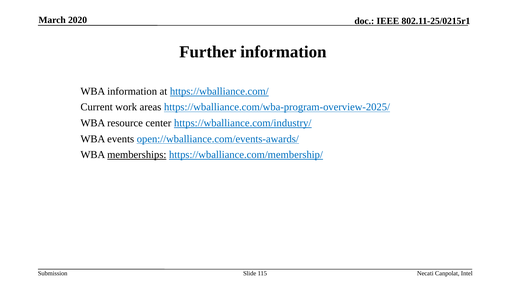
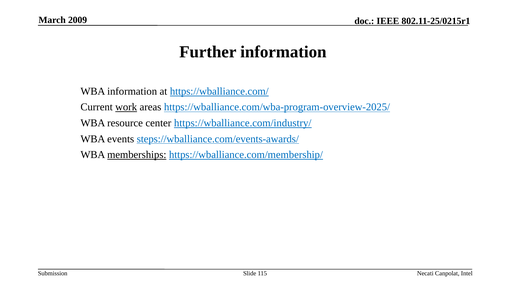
2020: 2020 -> 2009
work underline: none -> present
open://wballiance.com/events-awards/: open://wballiance.com/events-awards/ -> steps://wballiance.com/events-awards/
